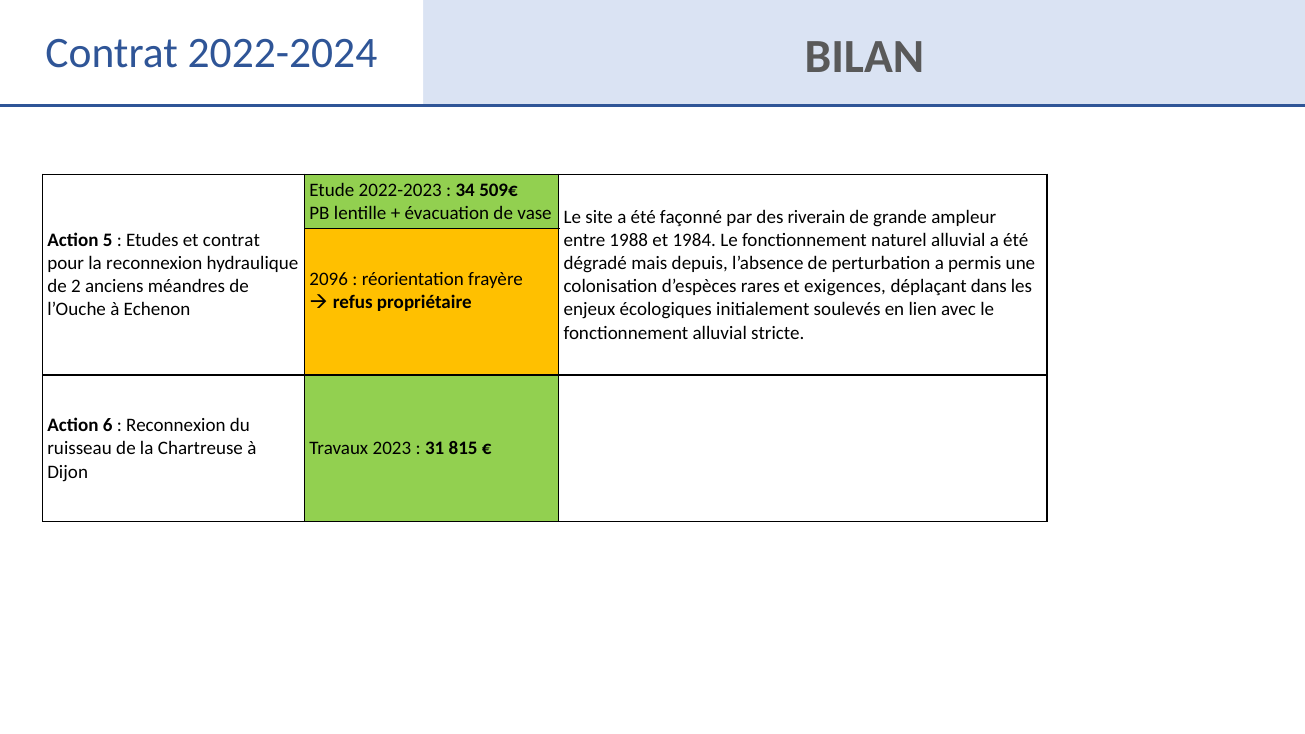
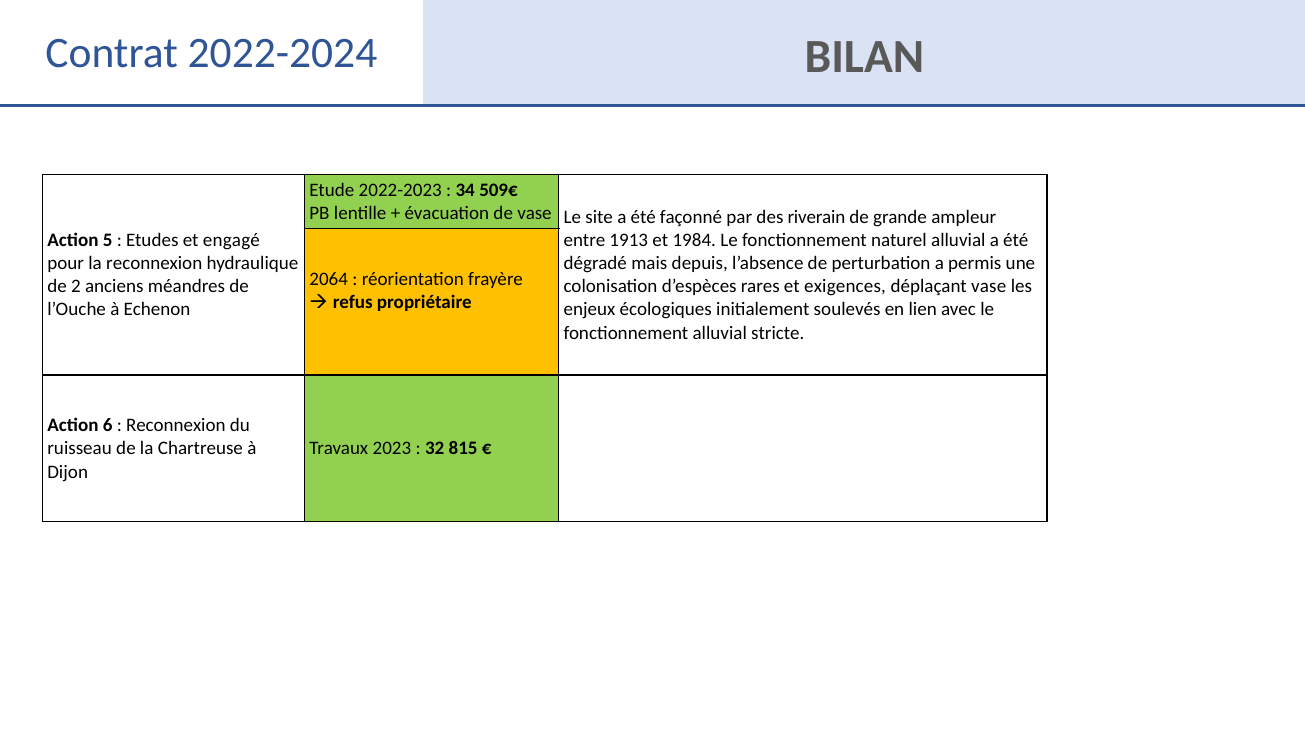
et contrat: contrat -> engagé
1988: 1988 -> 1913
2096: 2096 -> 2064
déplaçant dans: dans -> vase
31: 31 -> 32
